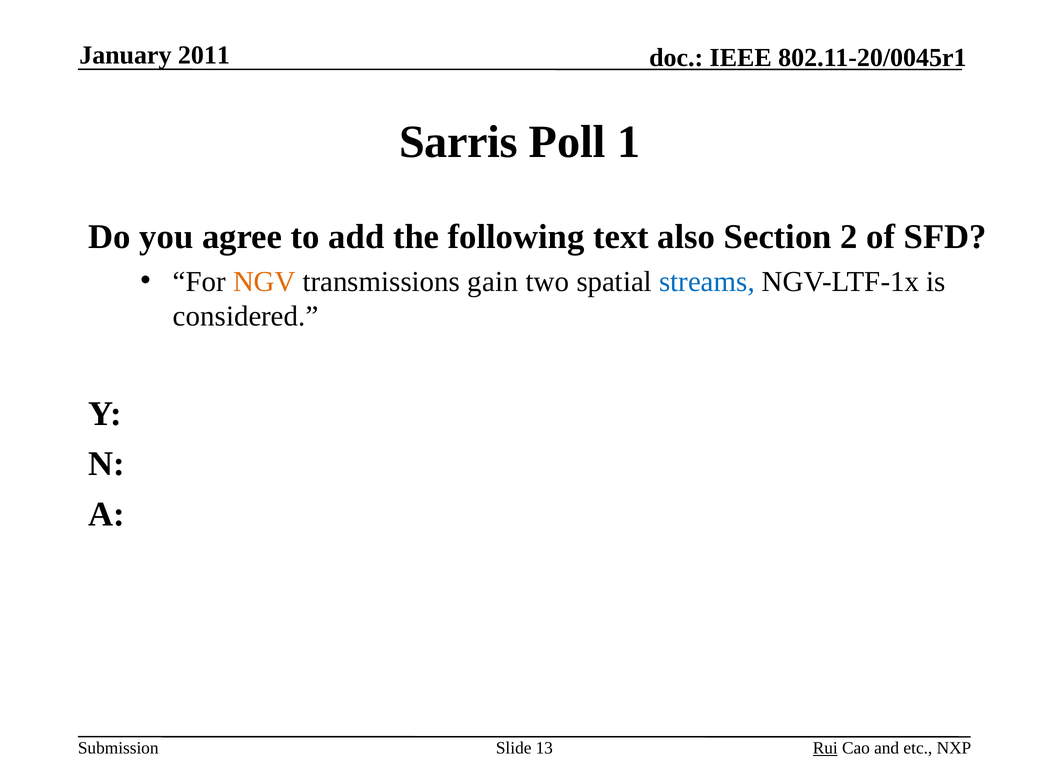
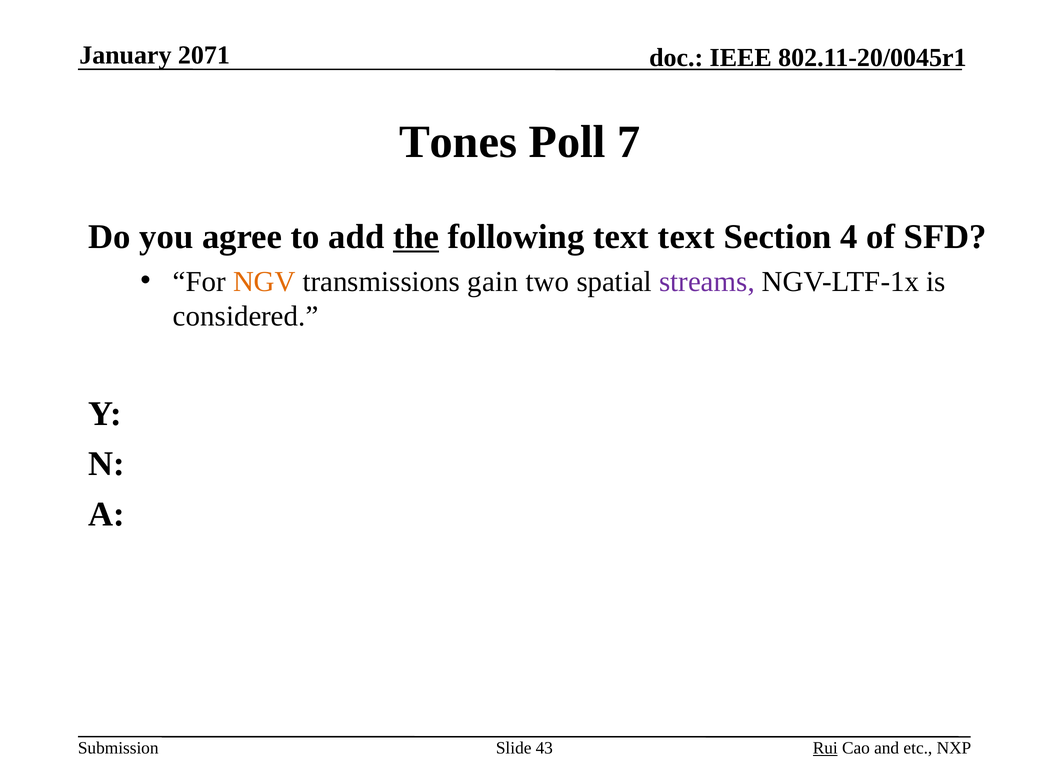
2011: 2011 -> 2071
Sarris: Sarris -> Tones
1: 1 -> 7
the underline: none -> present
text also: also -> text
2: 2 -> 4
streams colour: blue -> purple
13: 13 -> 43
